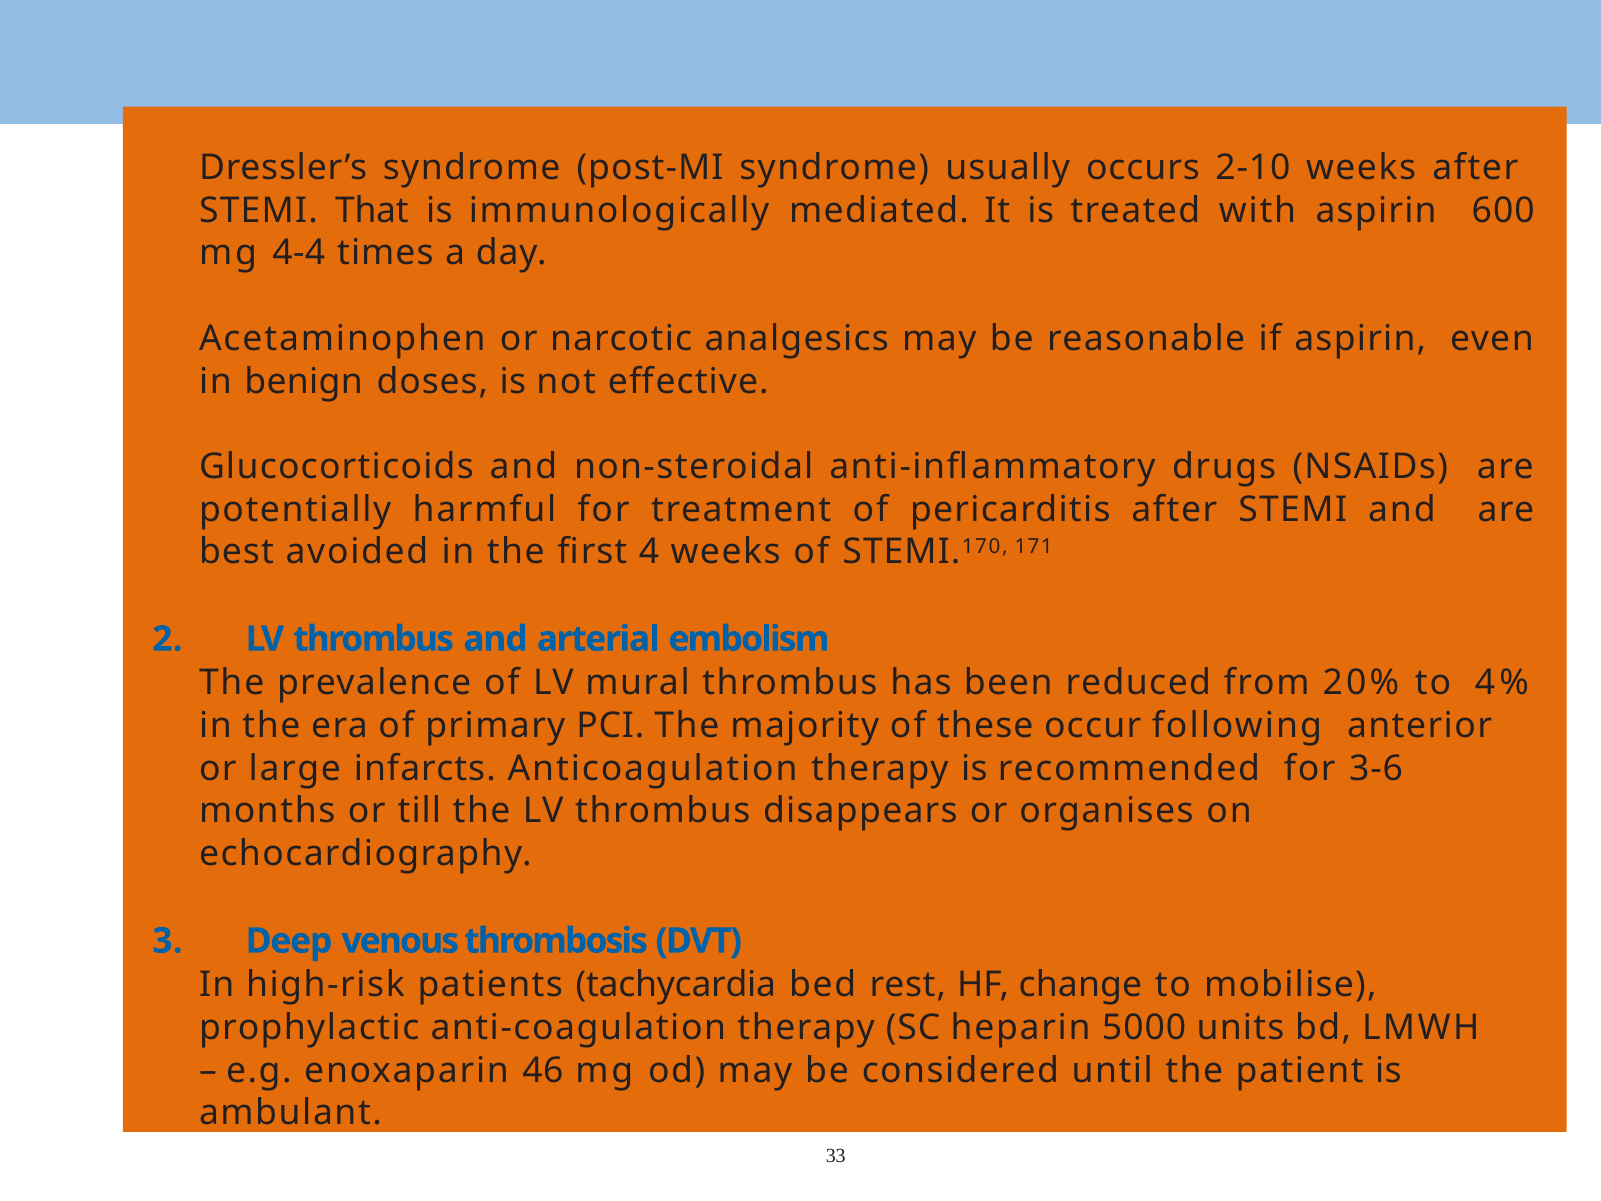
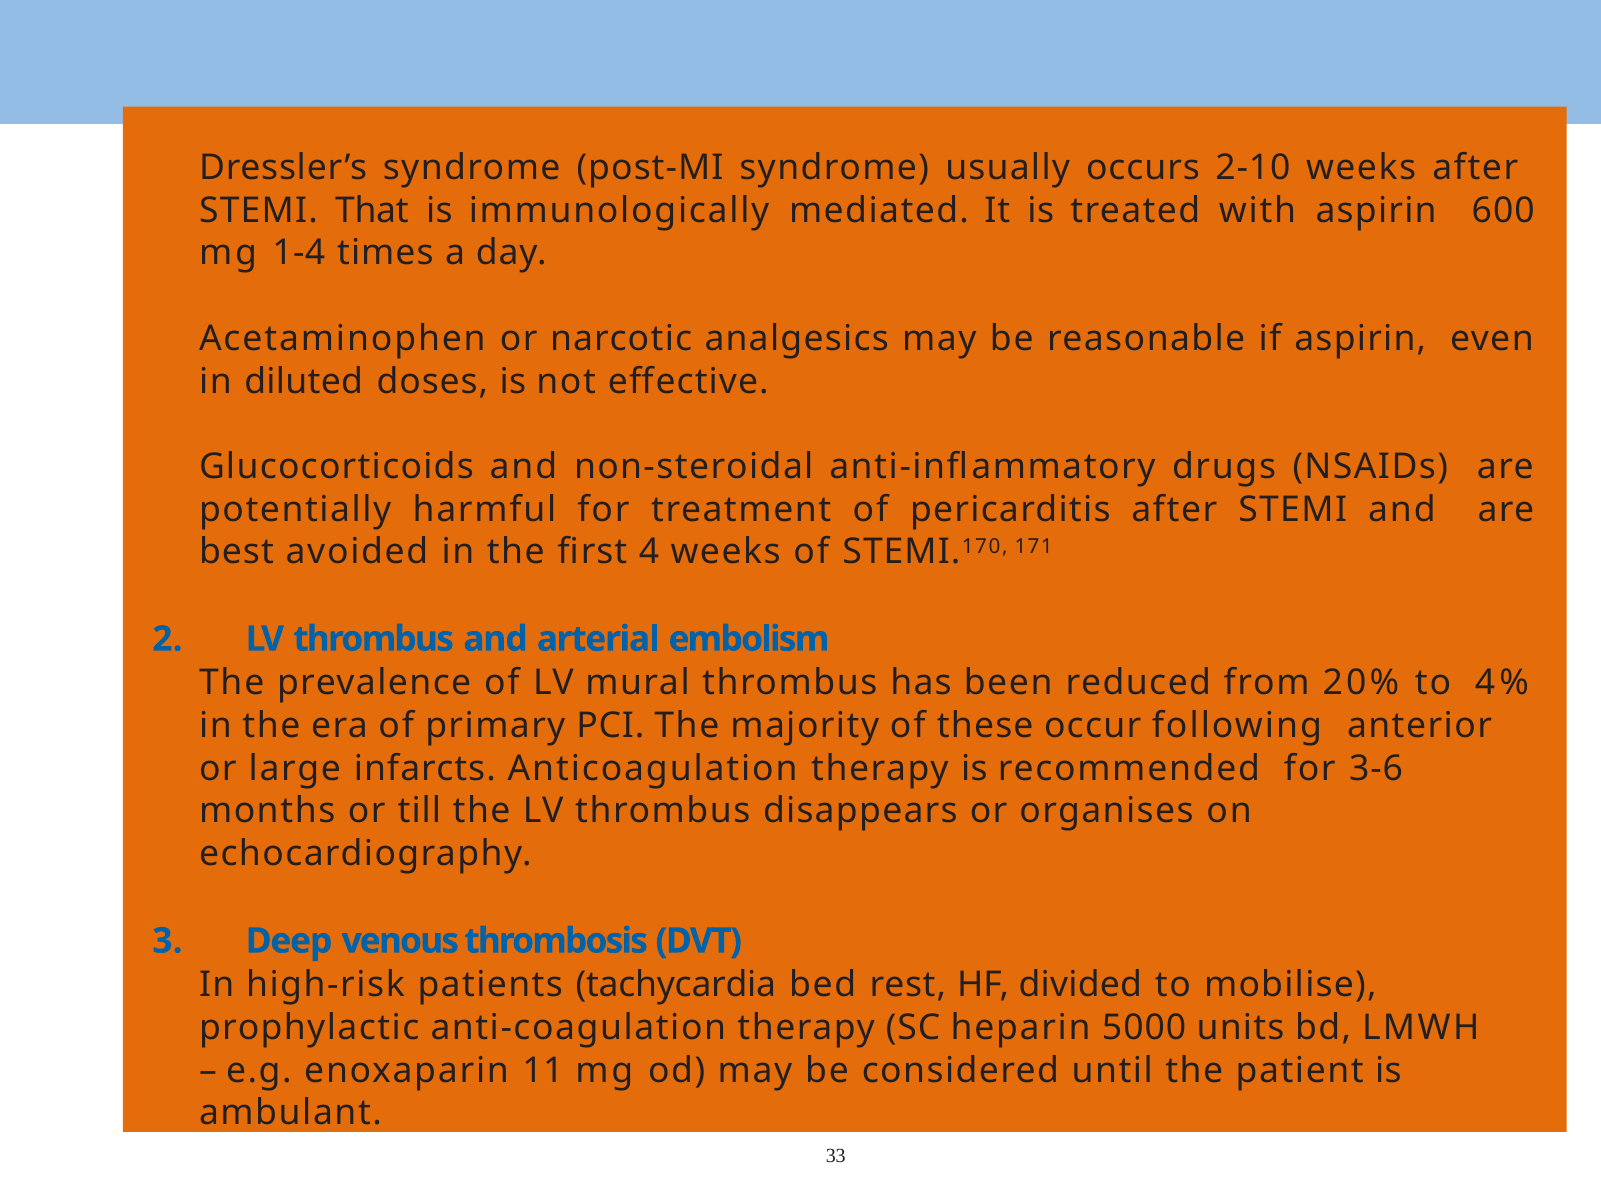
4-4: 4-4 -> 1-4
benign: benign -> diluted
change: change -> divided
46: 46 -> 11
